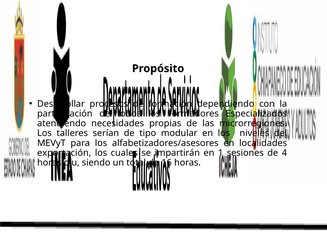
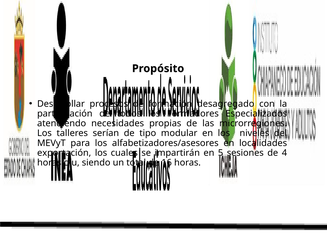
dependiendo: dependiendo -> desagregado
1: 1 -> 5
